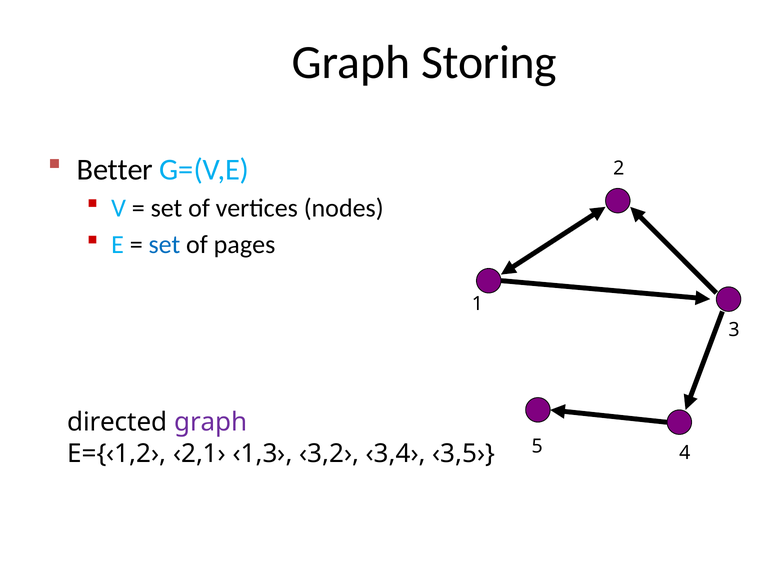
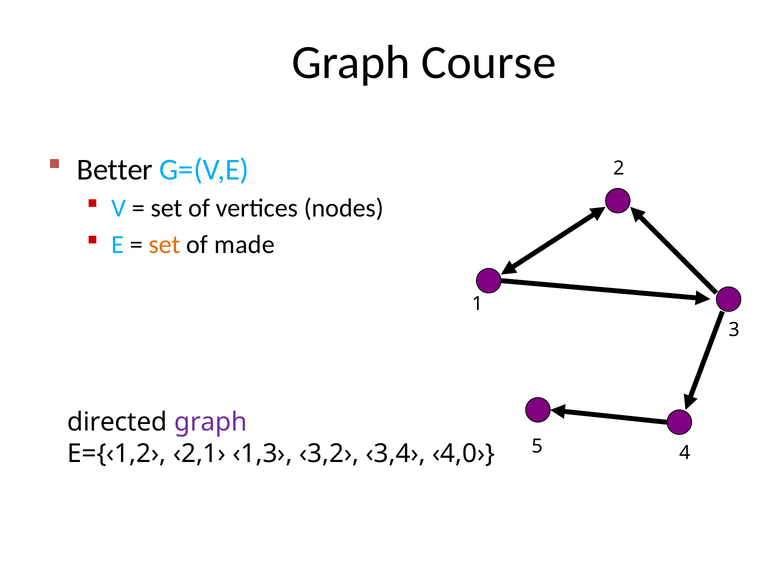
Storing: Storing -> Course
set at (164, 245) colour: blue -> orange
pages: pages -> made
‹3,5›: ‹3,5› -> ‹4,0›
